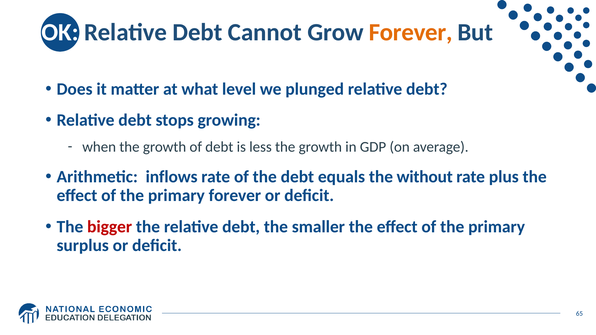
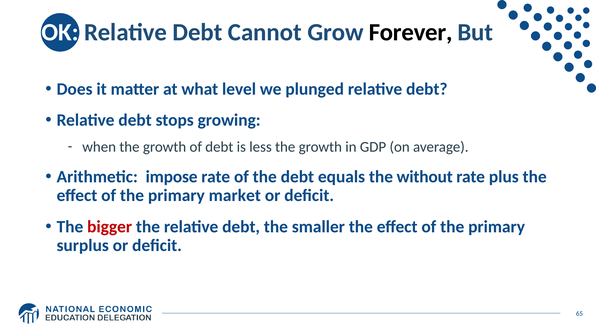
Forever at (411, 32) colour: orange -> black
inflows: inflows -> impose
primary forever: forever -> market
